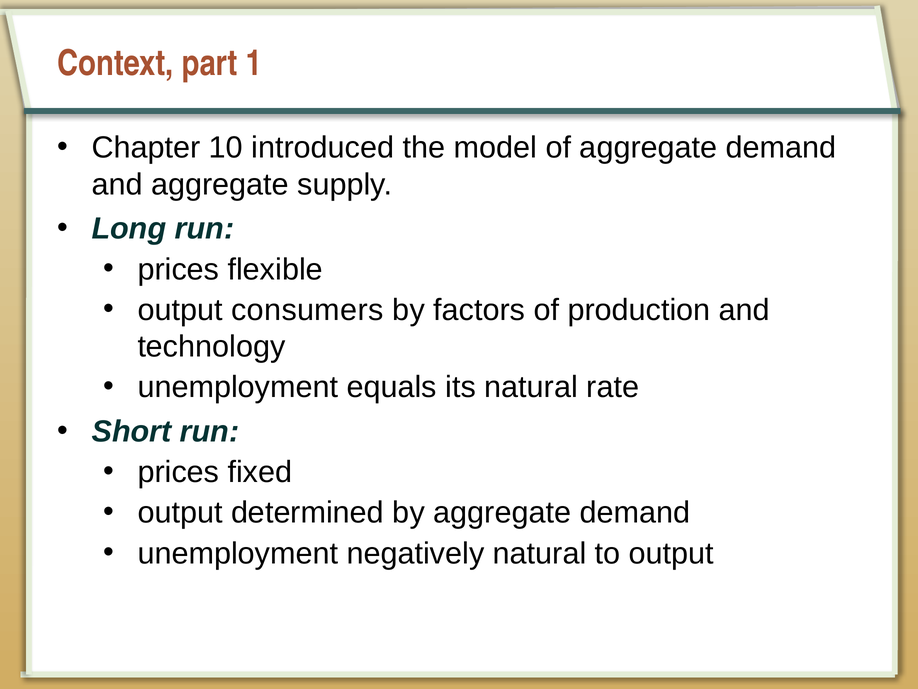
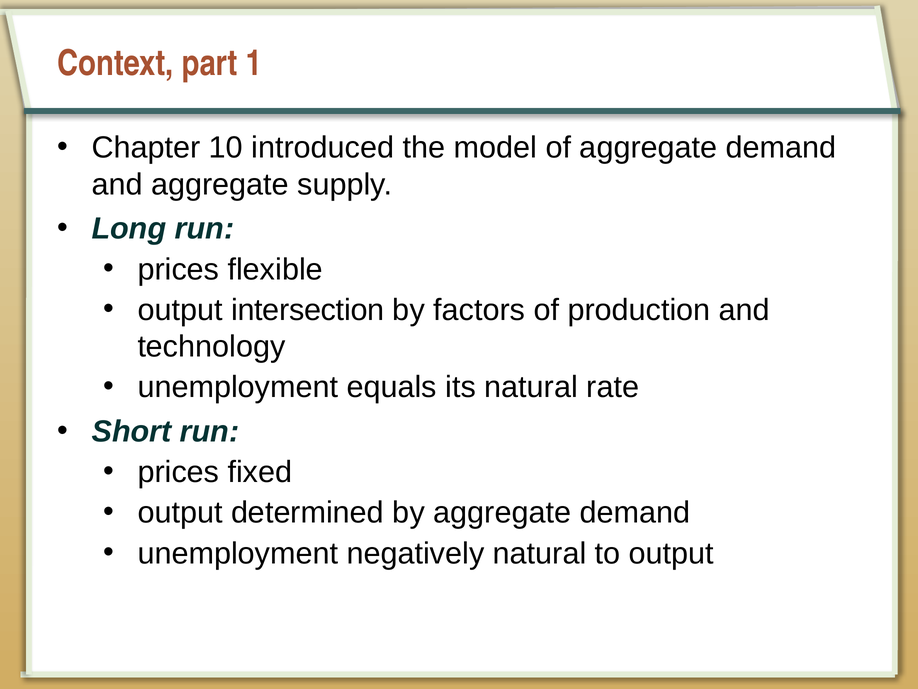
consumers: consumers -> intersection
